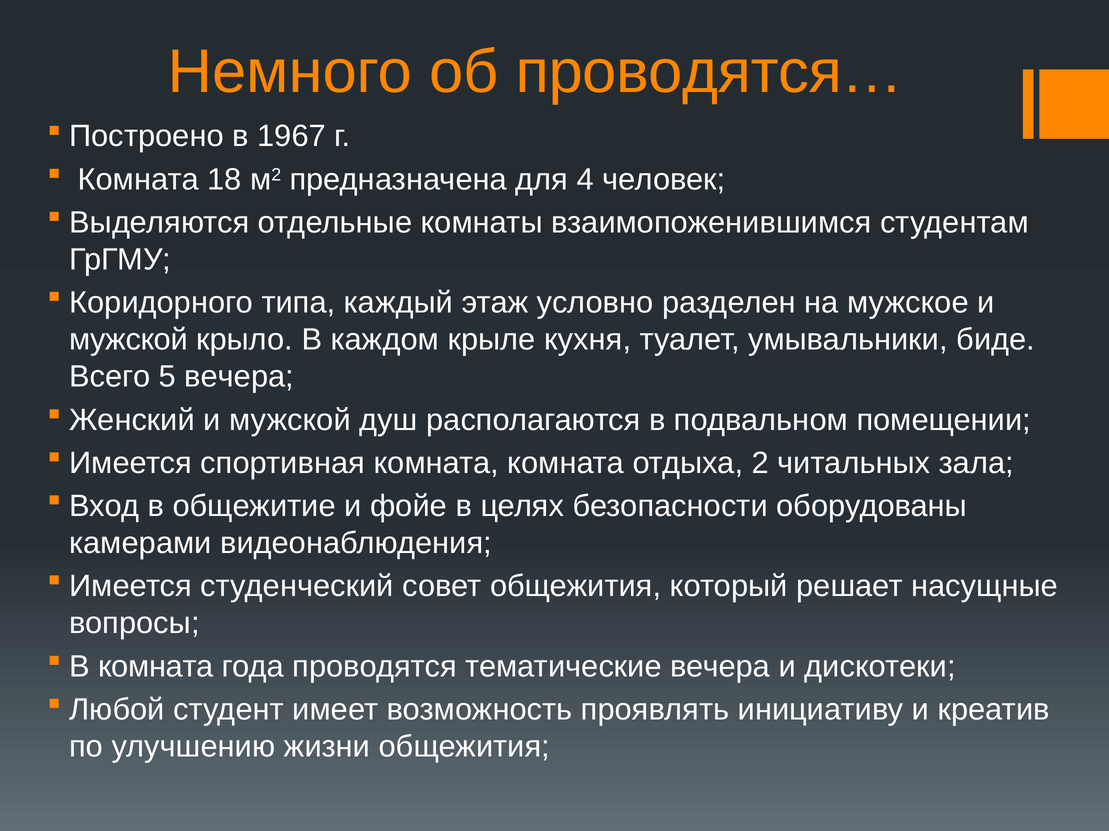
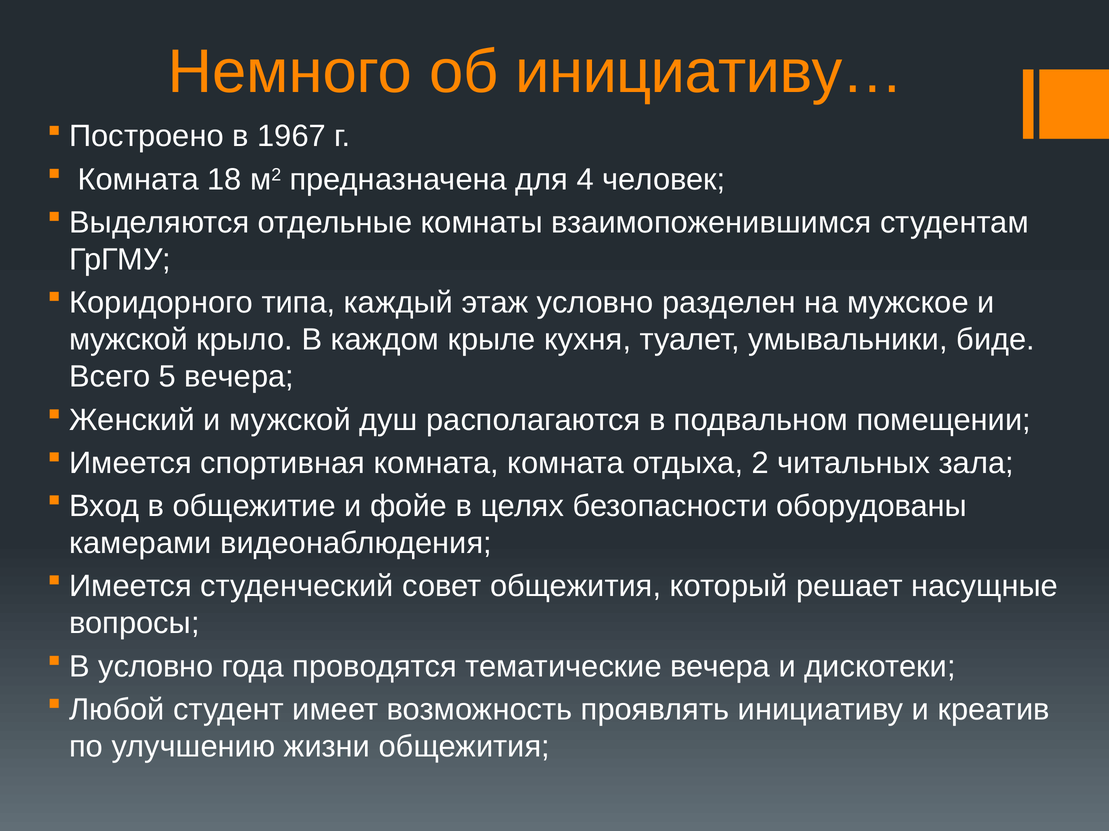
проводятся…: проводятся… -> инициативу…
В комната: комната -> условно
